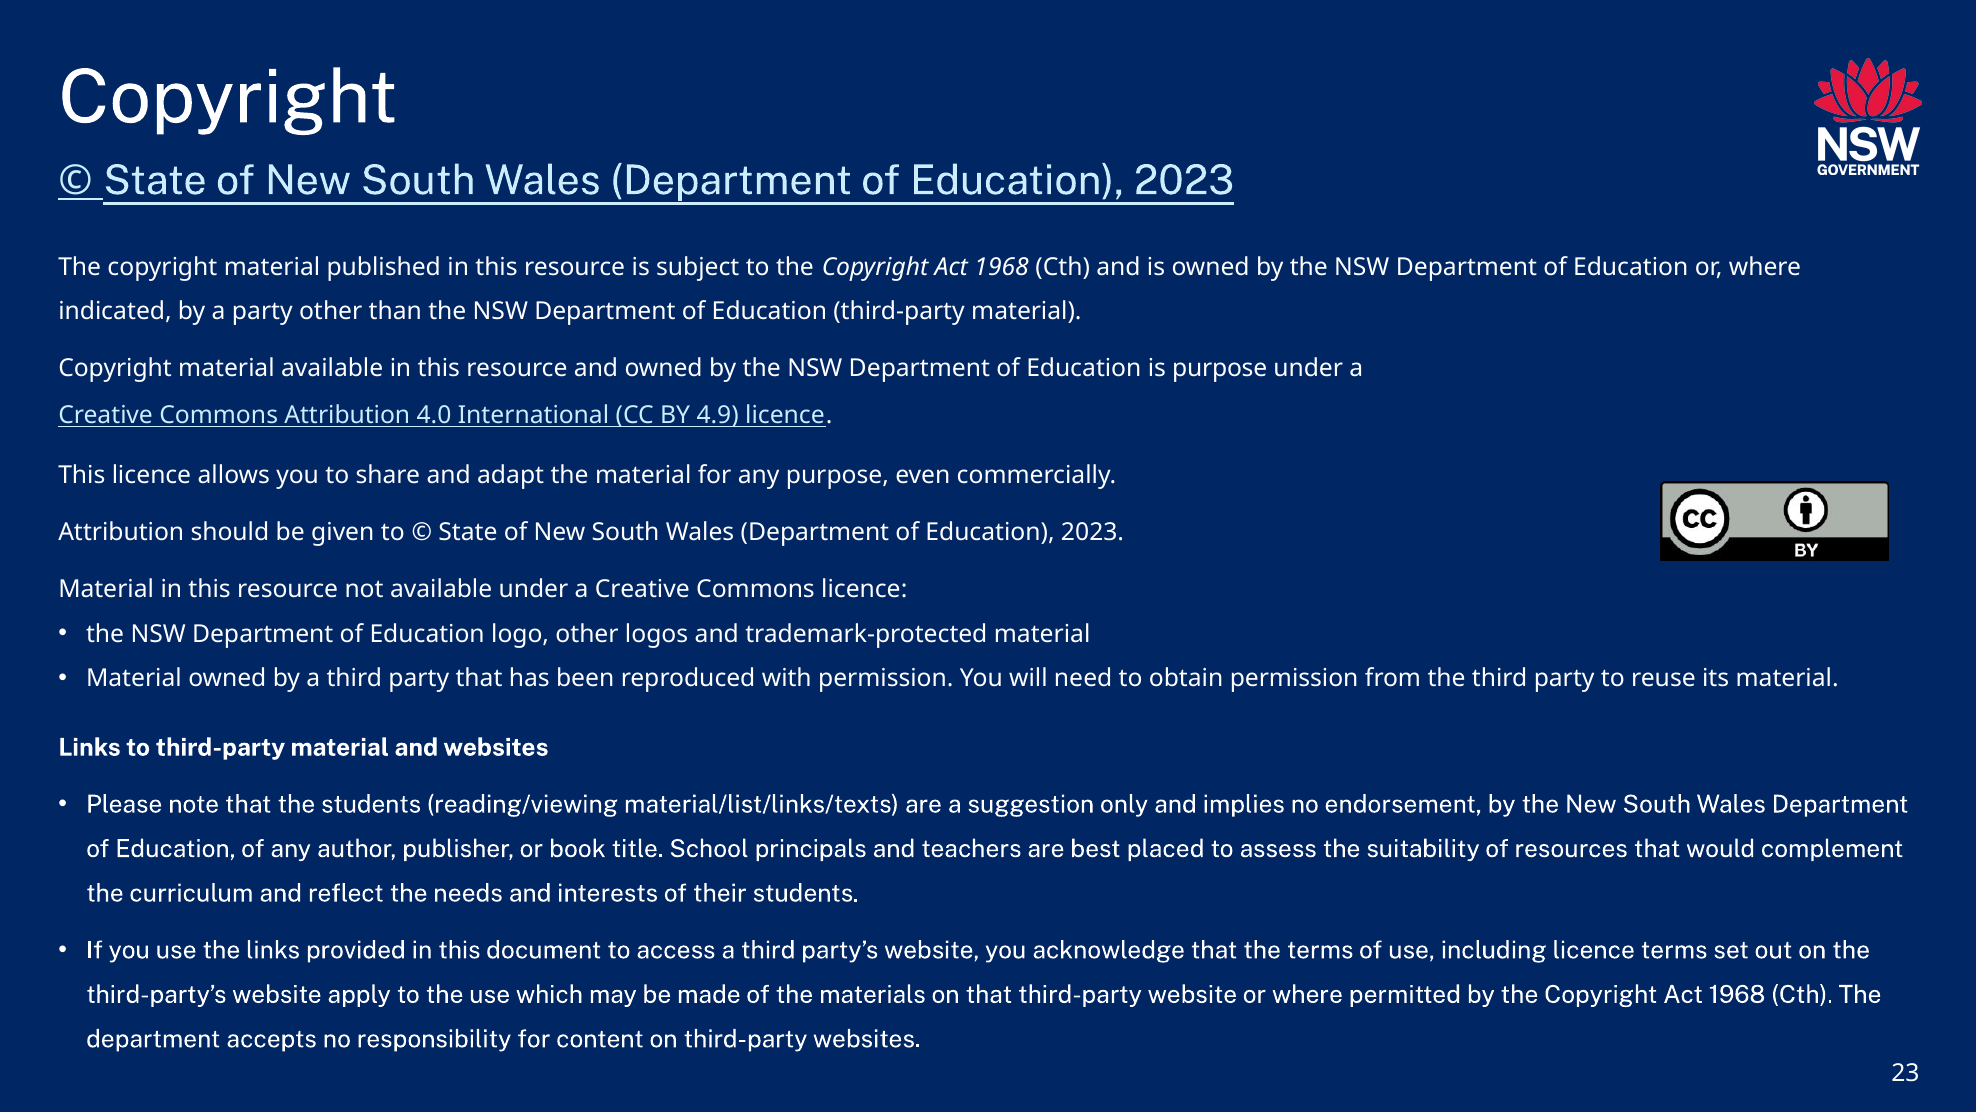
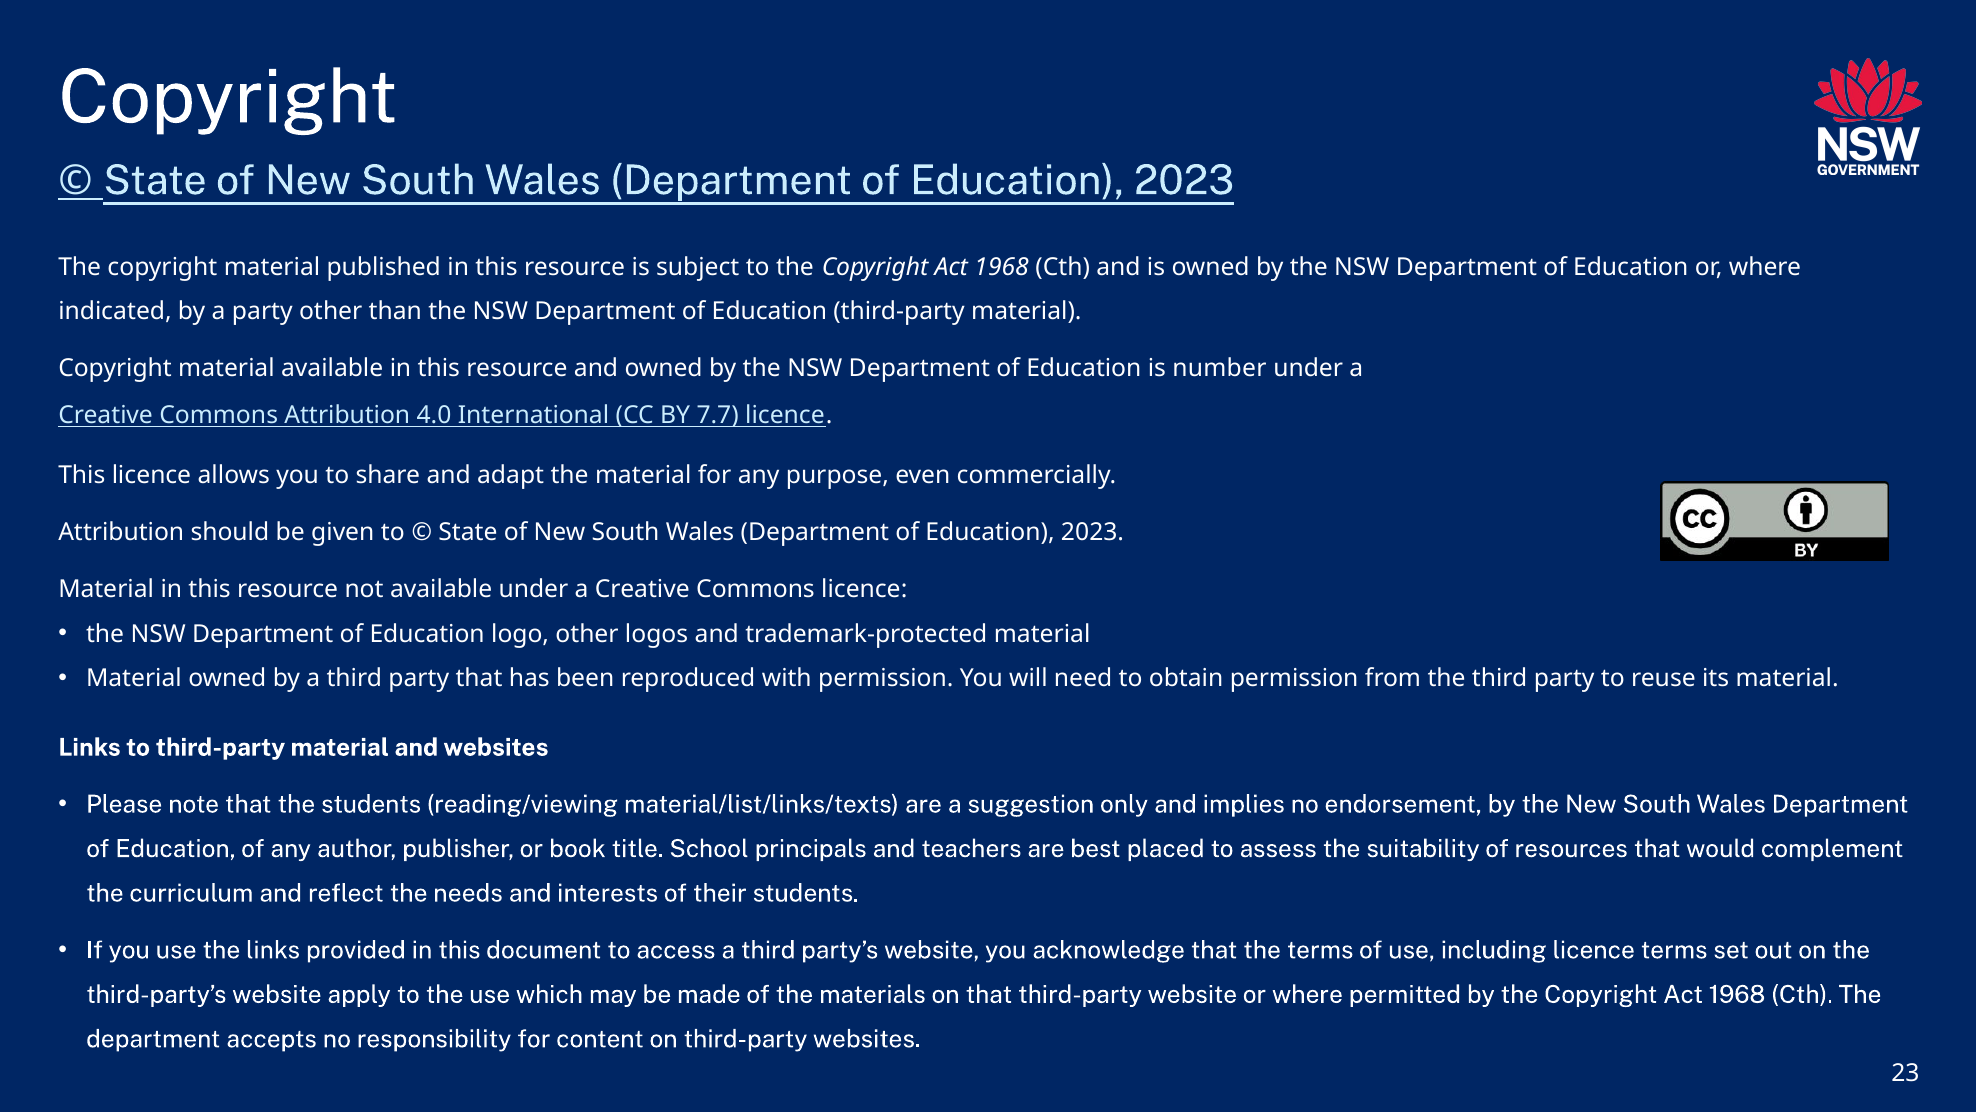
is purpose: purpose -> number
4.9: 4.9 -> 7.7
